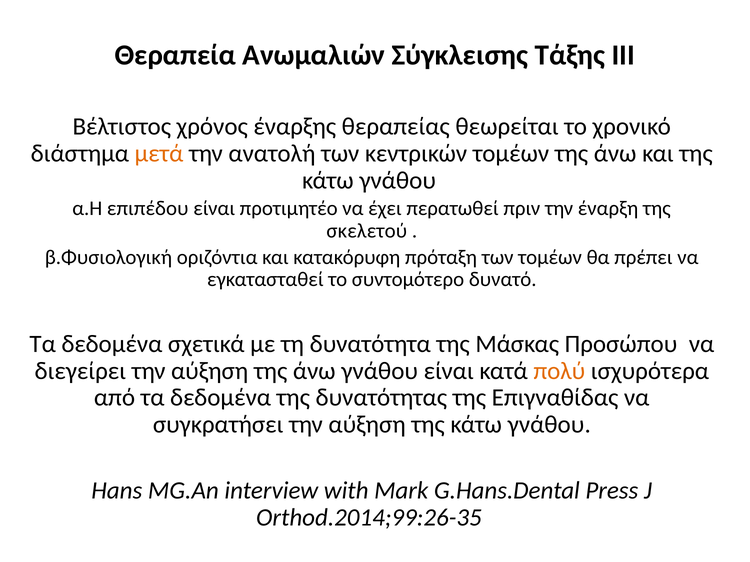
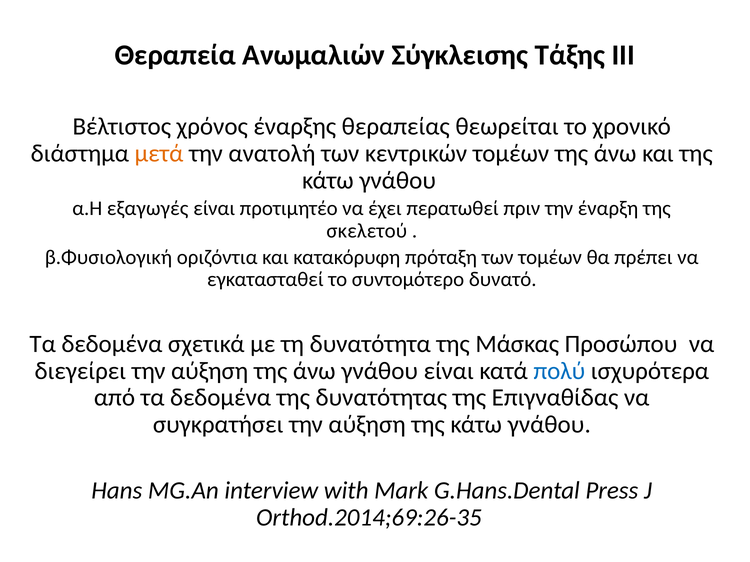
επιπέδου: επιπέδου -> εξαγωγές
πολύ colour: orange -> blue
Orthod.2014;99:26-35: Orthod.2014;99:26-35 -> Orthod.2014;69:26-35
